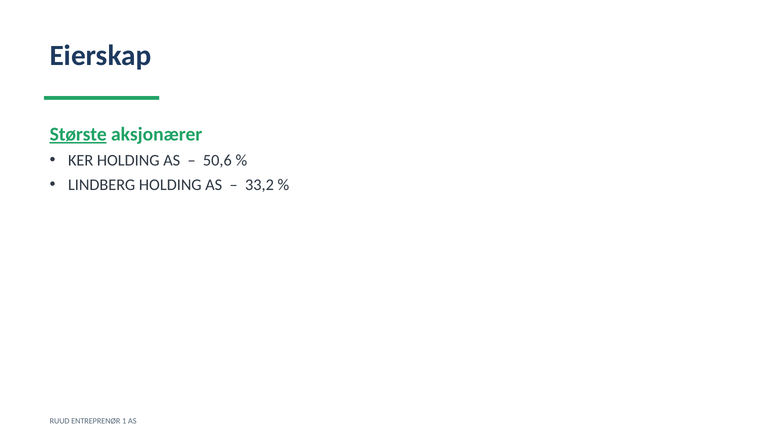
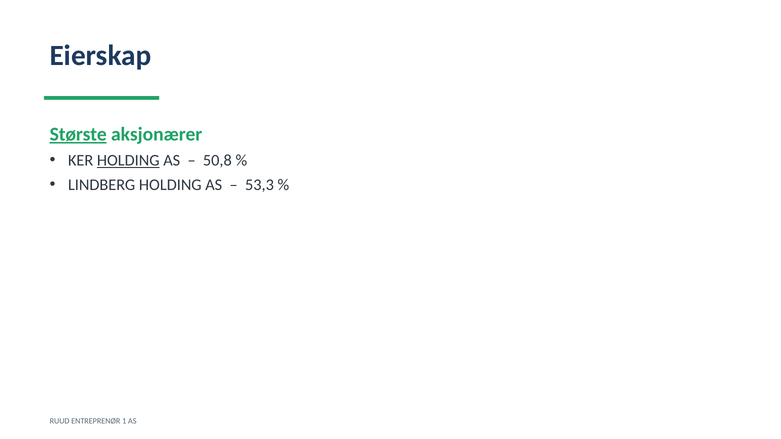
HOLDING at (128, 161) underline: none -> present
50,6: 50,6 -> 50,8
33,2: 33,2 -> 53,3
